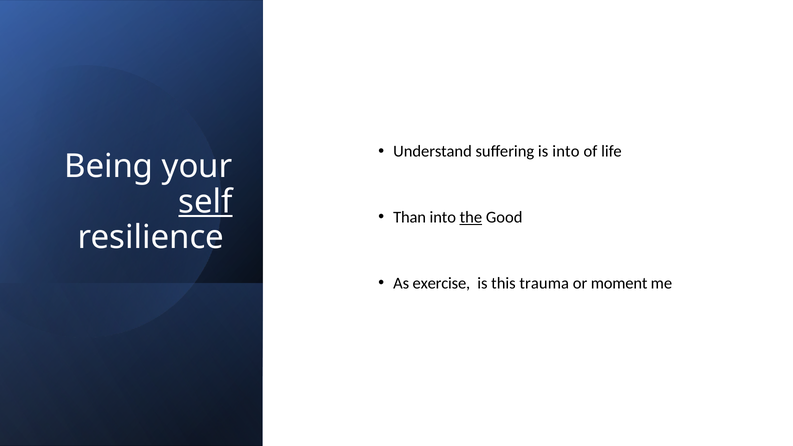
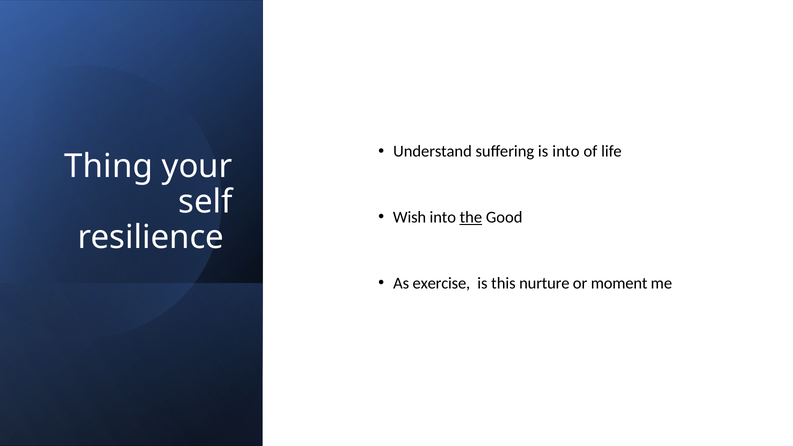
Being: Being -> Thing
self underline: present -> none
Than: Than -> Wish
trauma: trauma -> nurture
